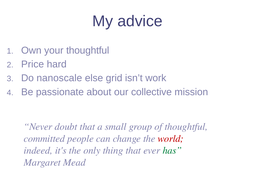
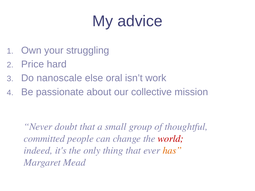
your thoughtful: thoughtful -> struggling
grid: grid -> oral
has colour: green -> orange
